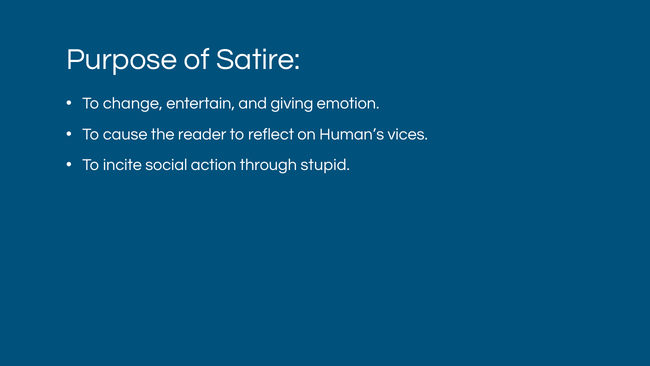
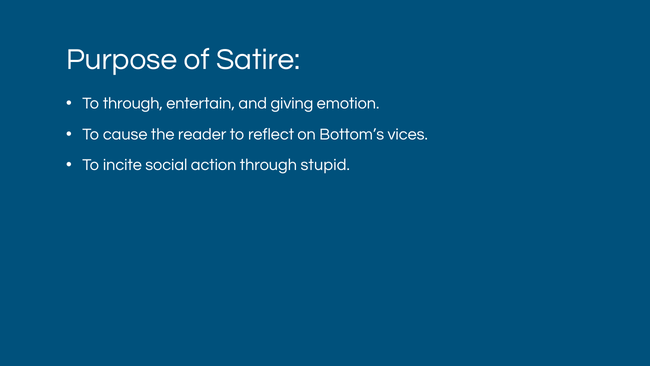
To change: change -> through
Human’s: Human’s -> Bottom’s
